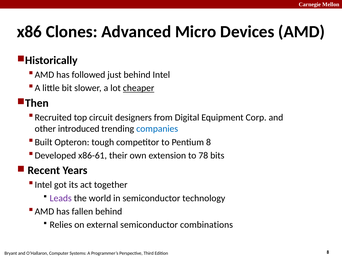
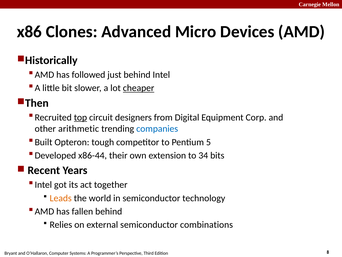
top underline: none -> present
introduced: introduced -> arithmetic
Pentium 8: 8 -> 5
x86-61: x86-61 -> x86-44
78: 78 -> 34
Leads colour: purple -> orange
